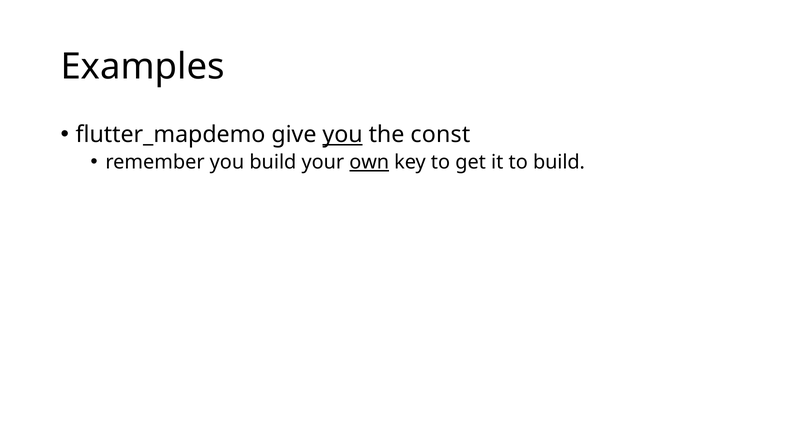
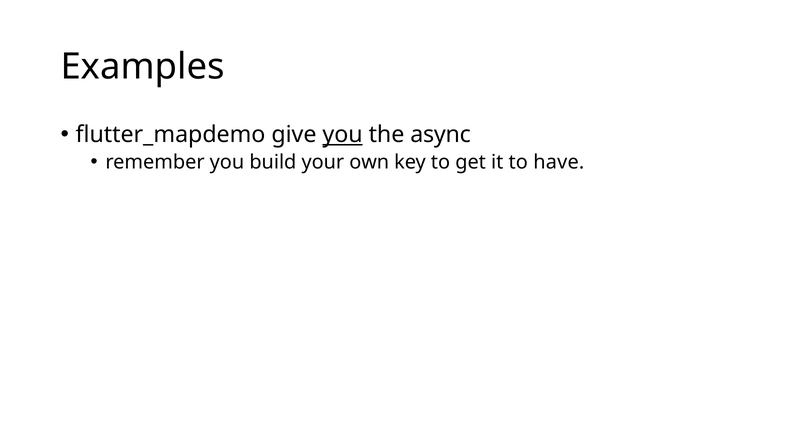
const: const -> async
own underline: present -> none
to build: build -> have
